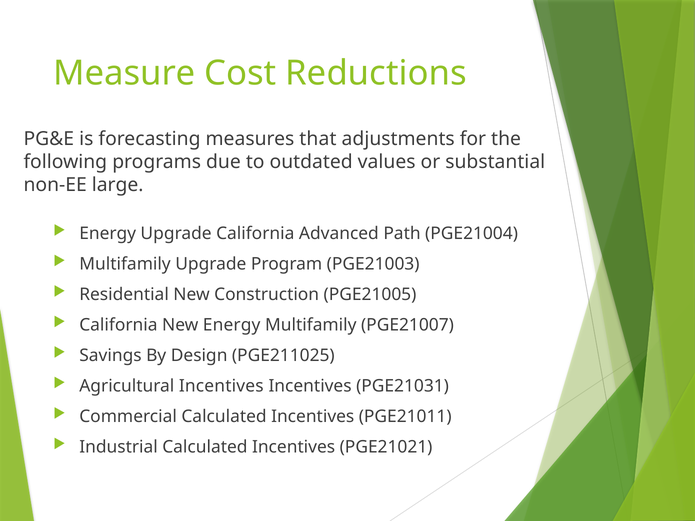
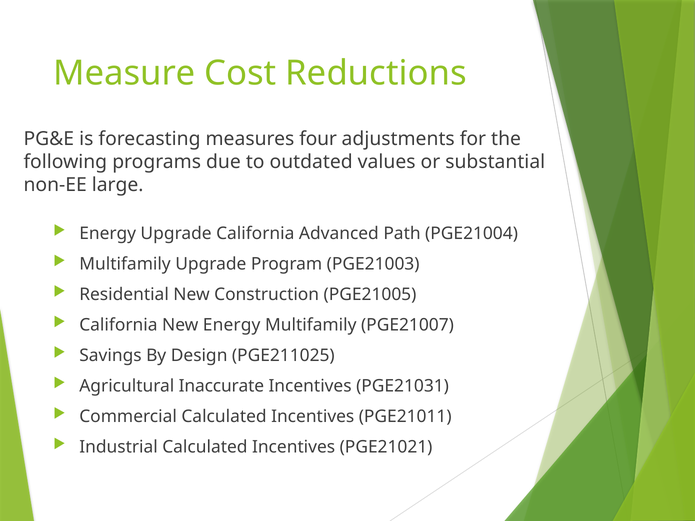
that: that -> four
Agricultural Incentives: Incentives -> Inaccurate
